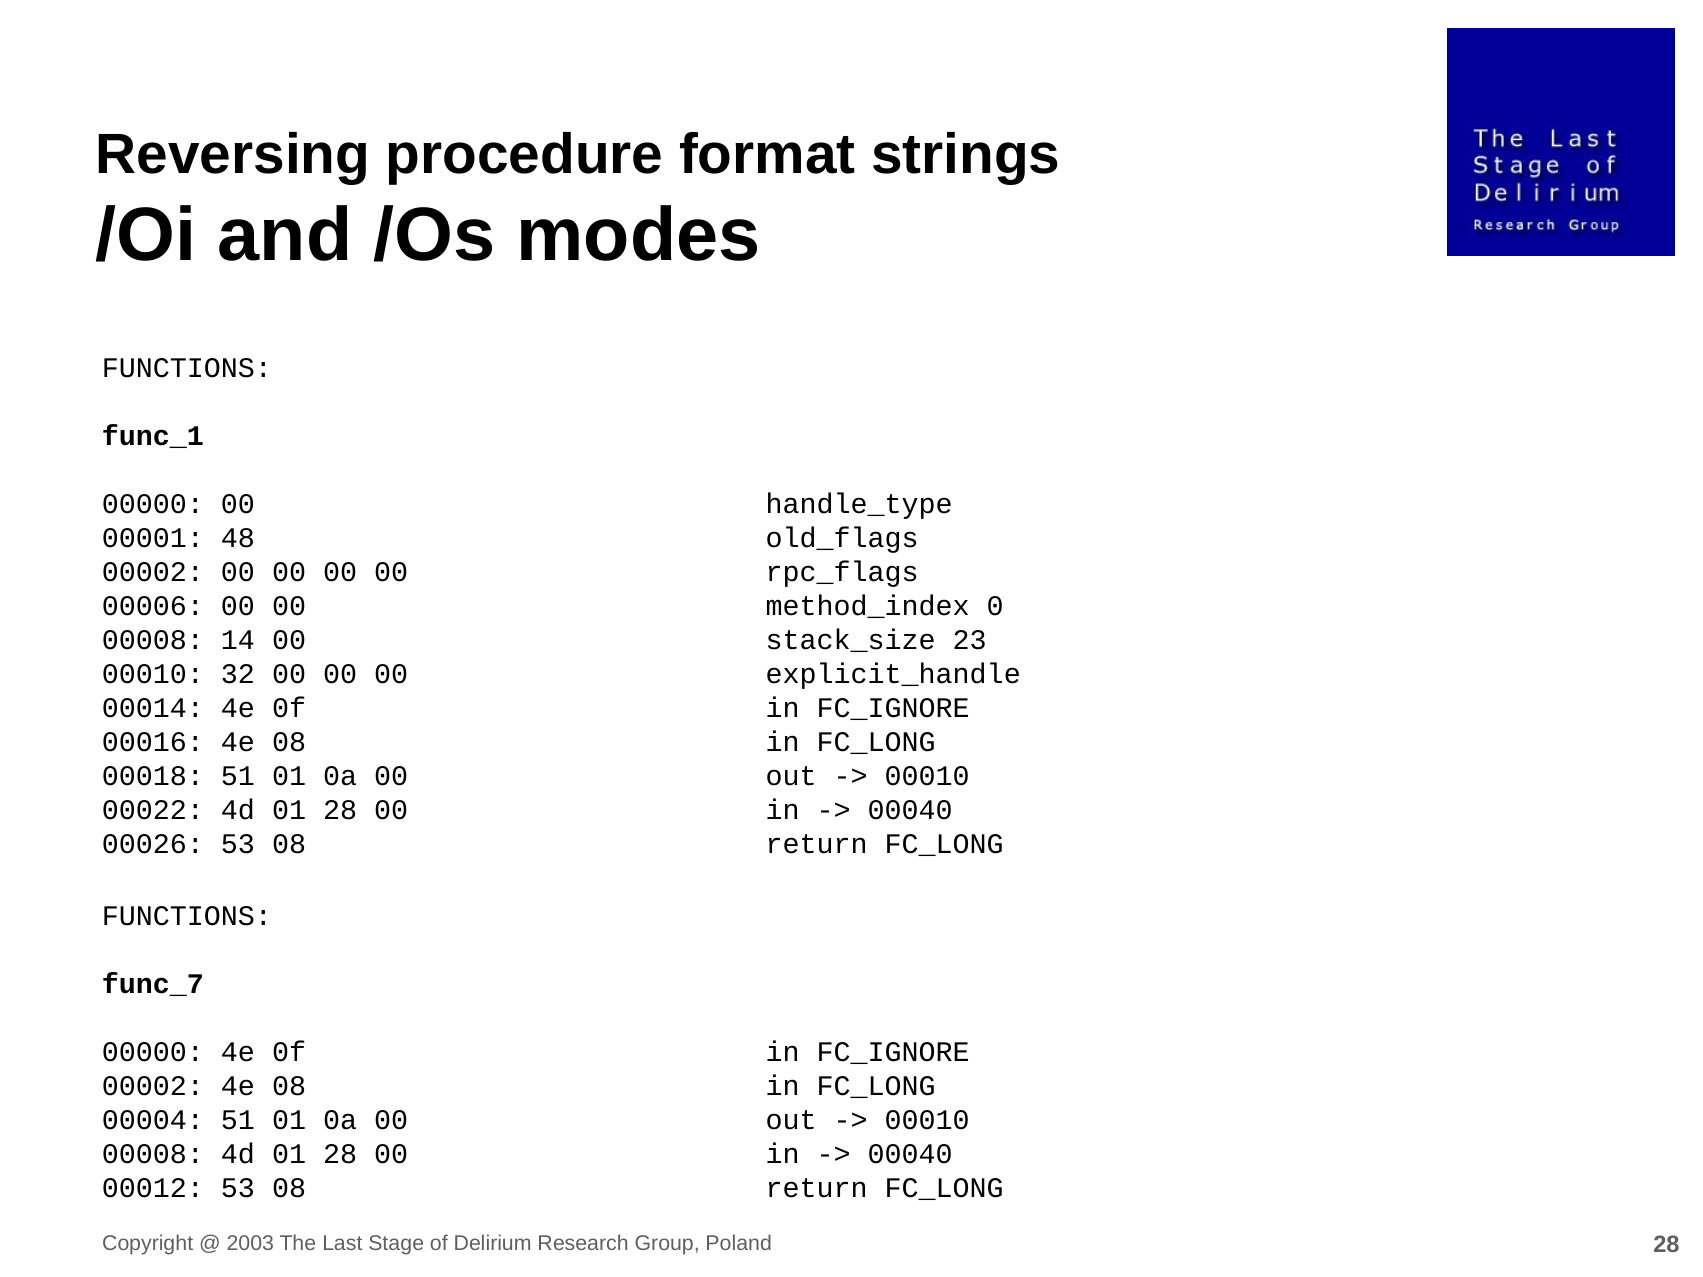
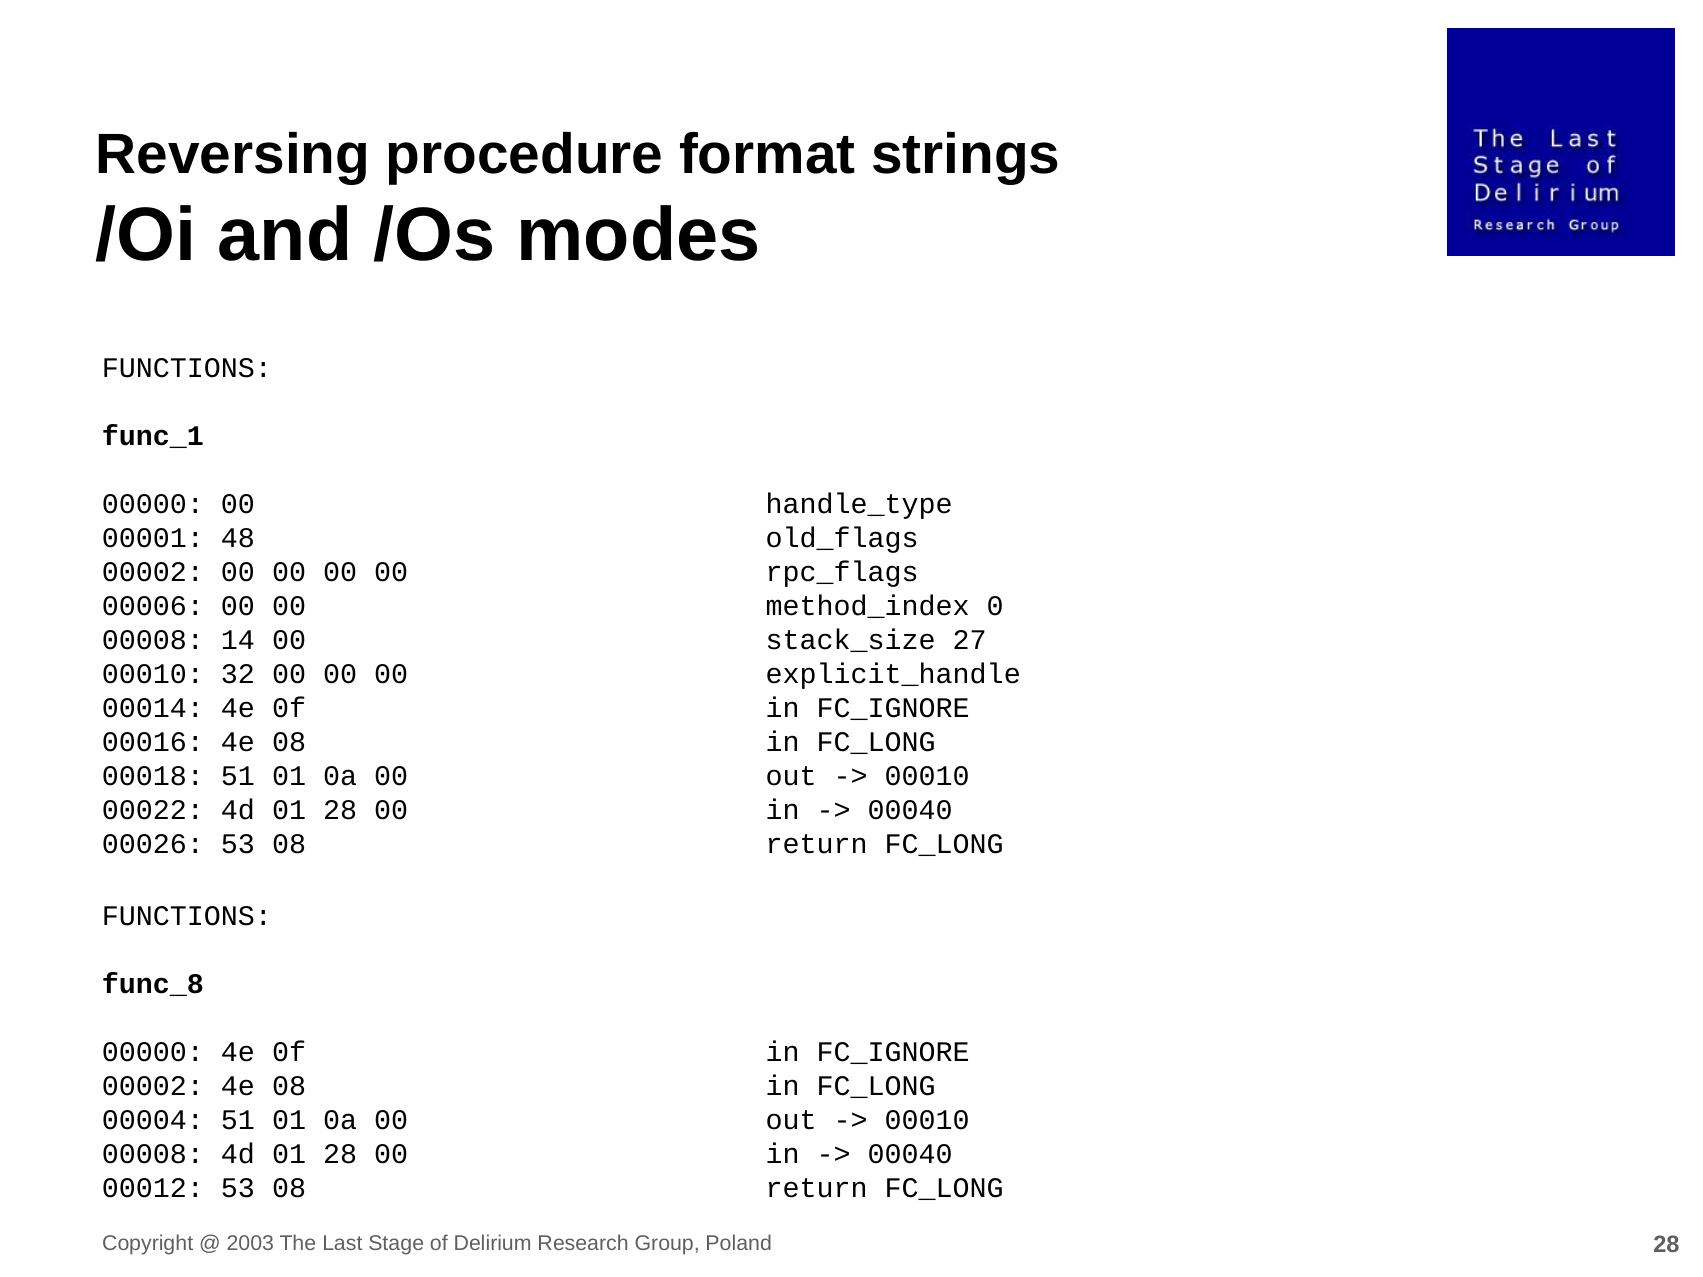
23: 23 -> 27
func_7: func_7 -> func_8
